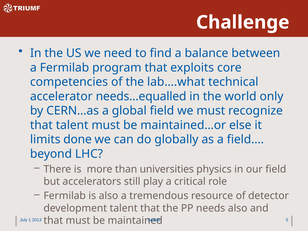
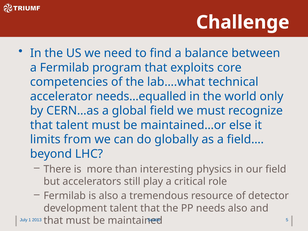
done: done -> from
universities: universities -> interesting
